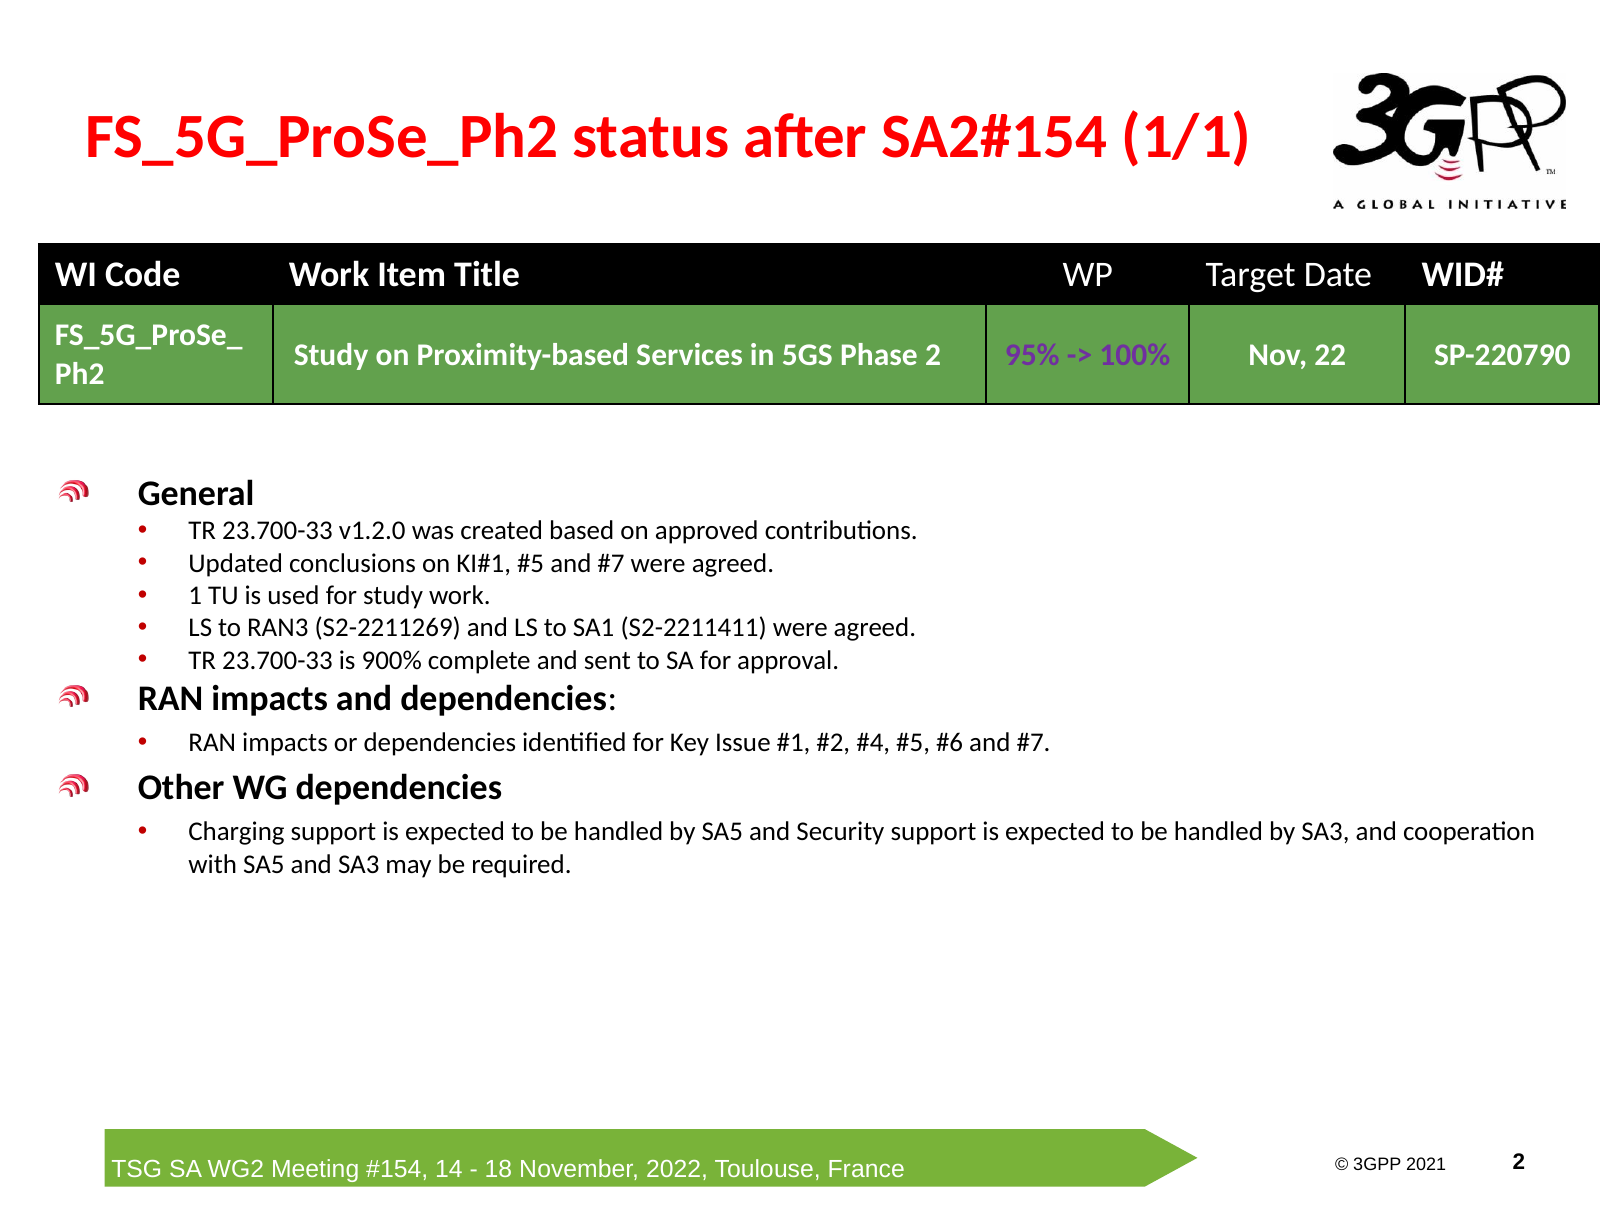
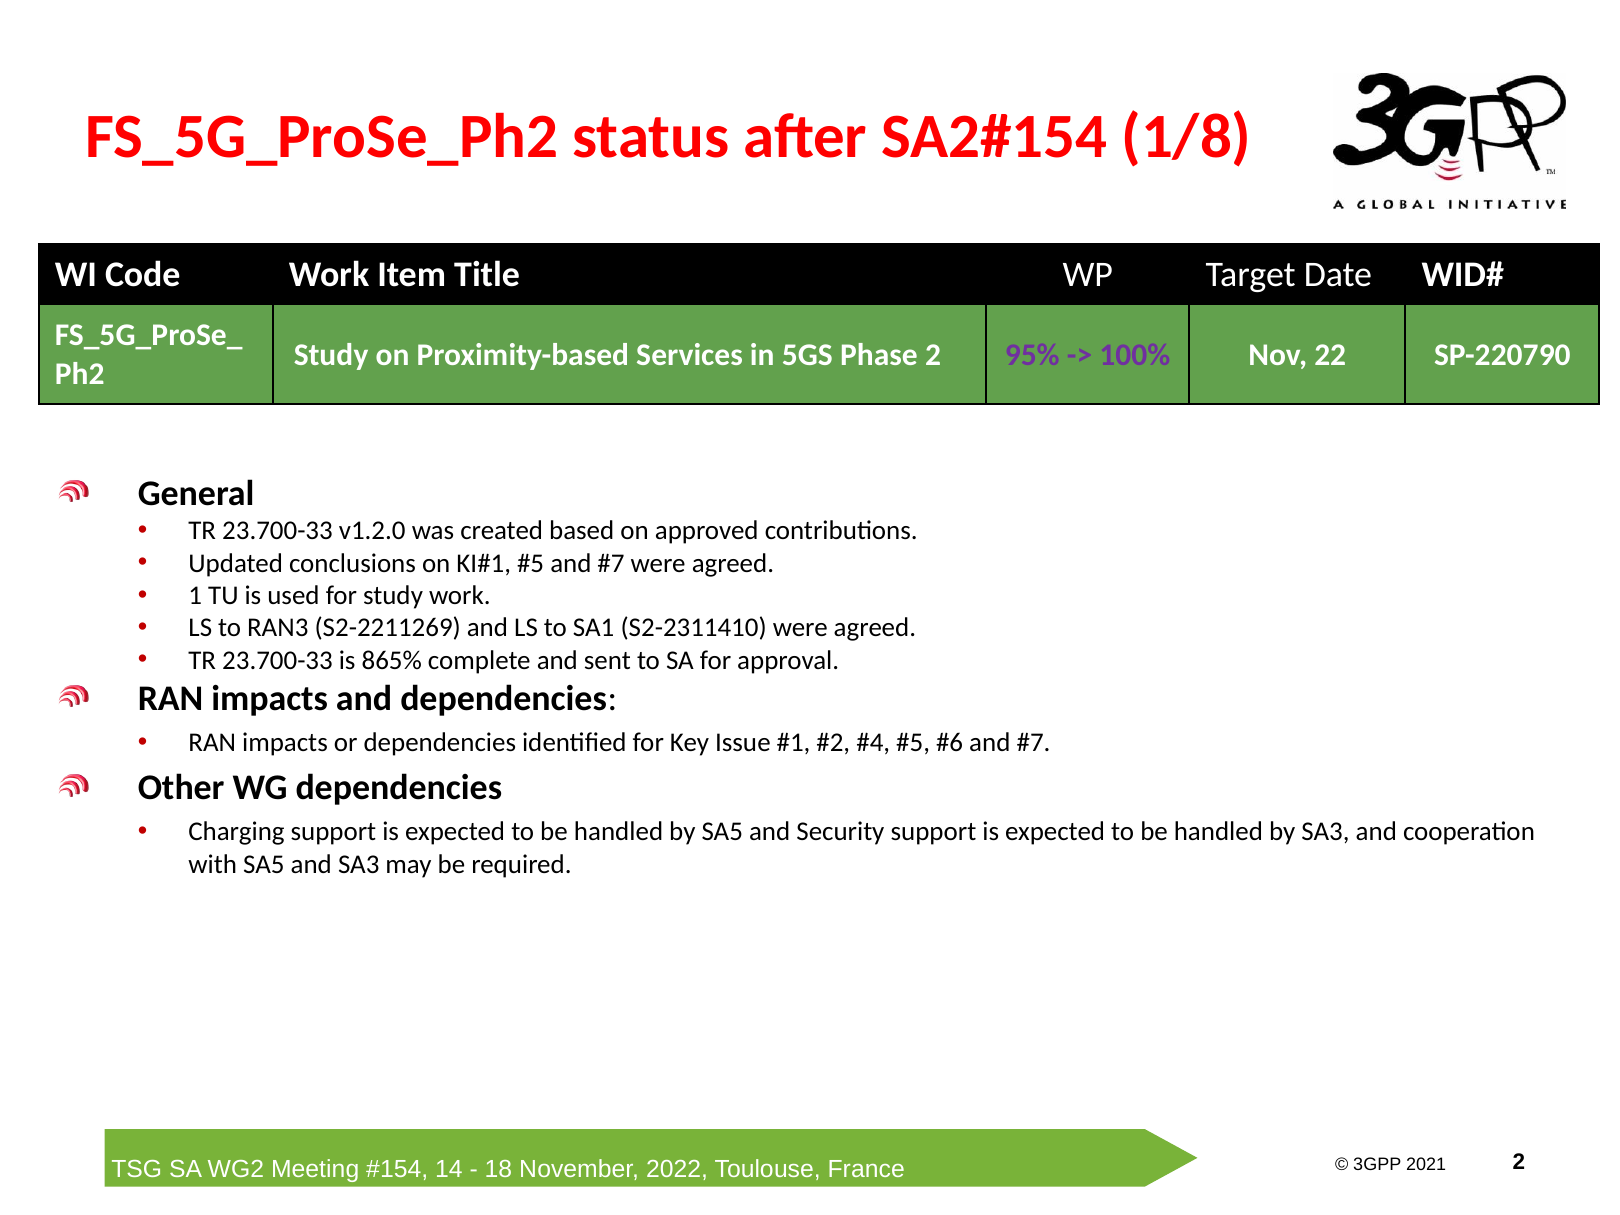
1/1: 1/1 -> 1/8
S2-2211411: S2-2211411 -> S2-2311410
900%: 900% -> 865%
